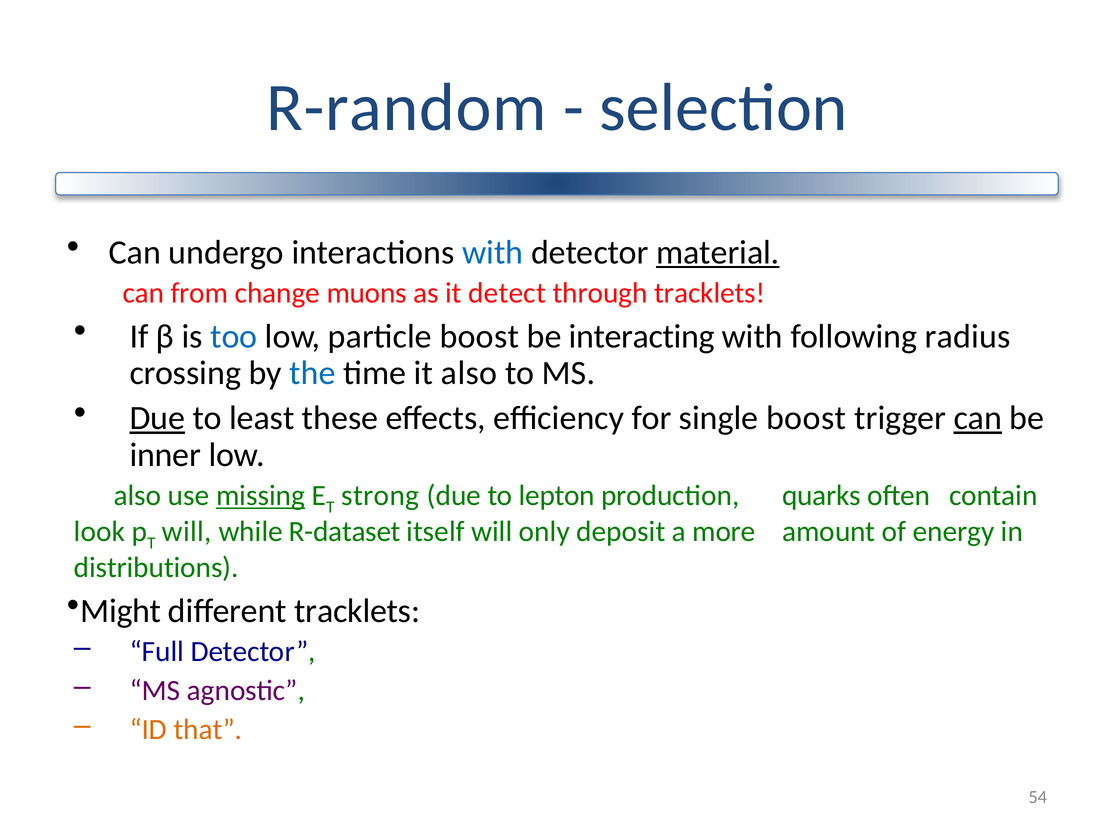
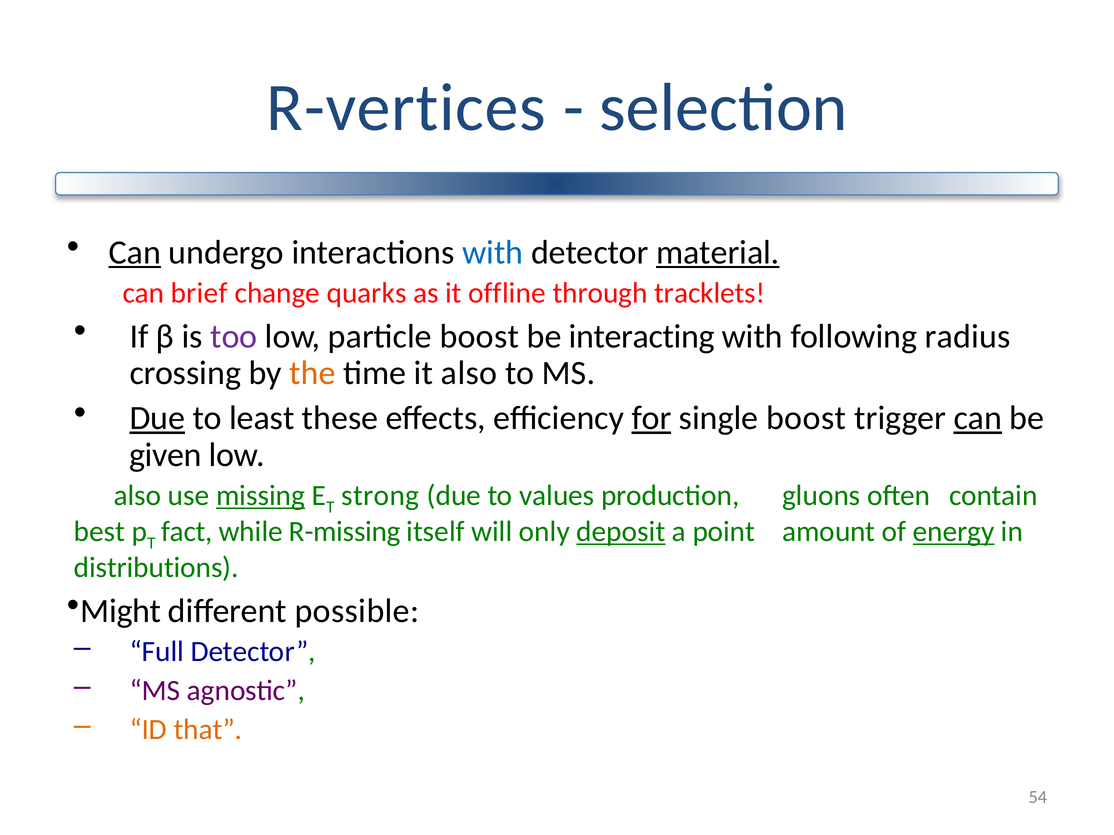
R-random: R-random -> R-vertices
Can at (135, 252) underline: none -> present
from: from -> brief
muons: muons -> quarks
detect: detect -> offline
too colour: blue -> purple
the colour: blue -> orange
for underline: none -> present
inner: inner -> given
lepton: lepton -> values
quarks: quarks -> gluons
look: look -> best
will at (187, 532): will -> fact
R-dataset: R-dataset -> R-missing
deposit underline: none -> present
more: more -> point
energy underline: none -> present
different tracklets: tracklets -> possible
